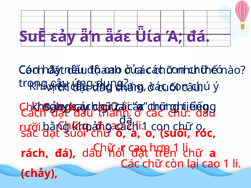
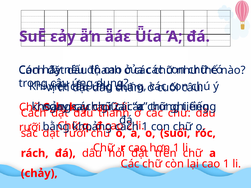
suối at (75, 133): suối -> rưỡi
